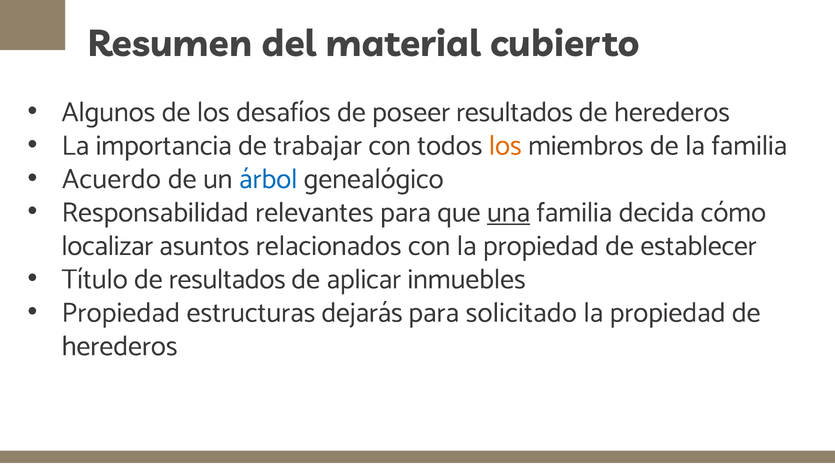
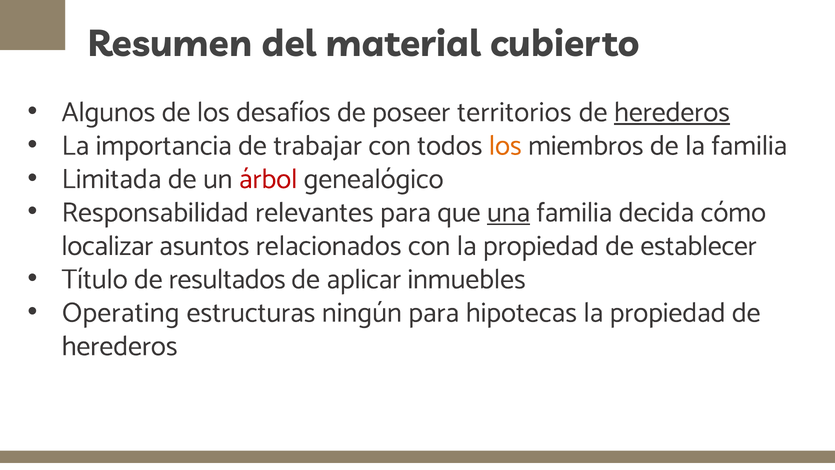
poseer resultados: resultados -> territorios
herederos at (672, 112) underline: none -> present
Acuerdo: Acuerdo -> Limitada
árbol colour: blue -> red
Propiedad at (121, 312): Propiedad -> Operating
dejarás: dejarás -> ningún
solicitado: solicitado -> hipotecas
